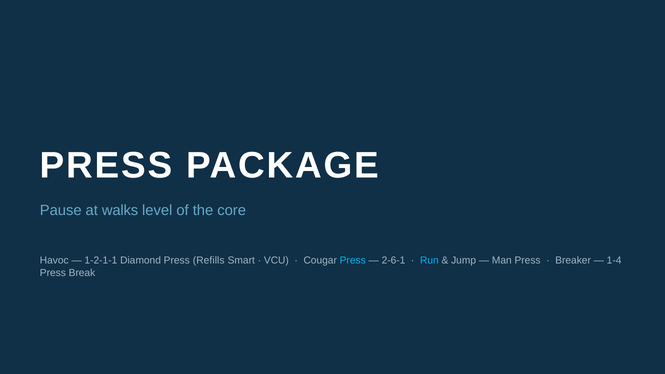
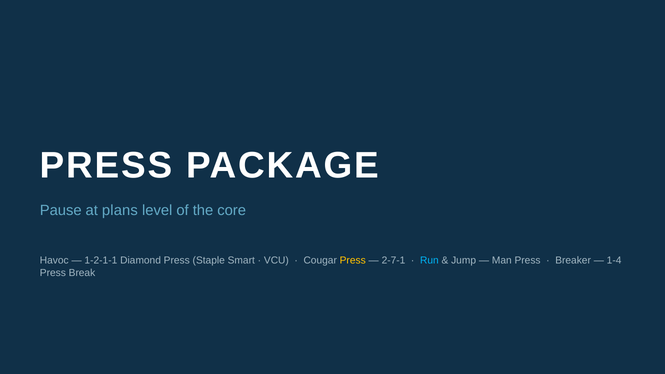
walks: walks -> plans
Refills: Refills -> Staple
Press at (353, 261) colour: light blue -> yellow
2-6-1: 2-6-1 -> 2-7-1
